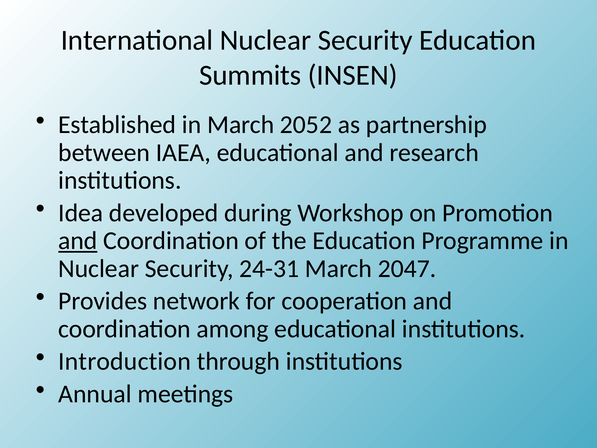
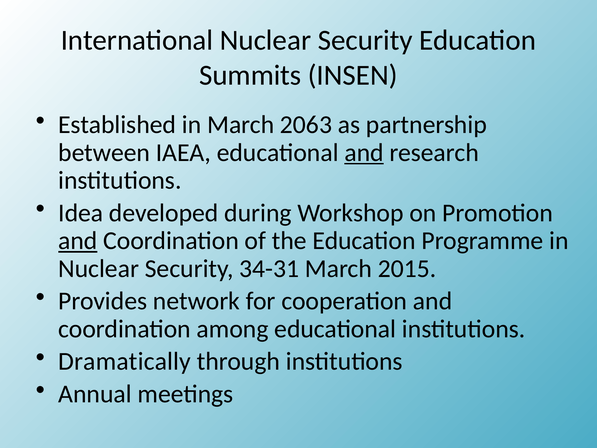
2052: 2052 -> 2063
and at (364, 152) underline: none -> present
24-31: 24-31 -> 34-31
2047: 2047 -> 2015
Introduction: Introduction -> Dramatically
